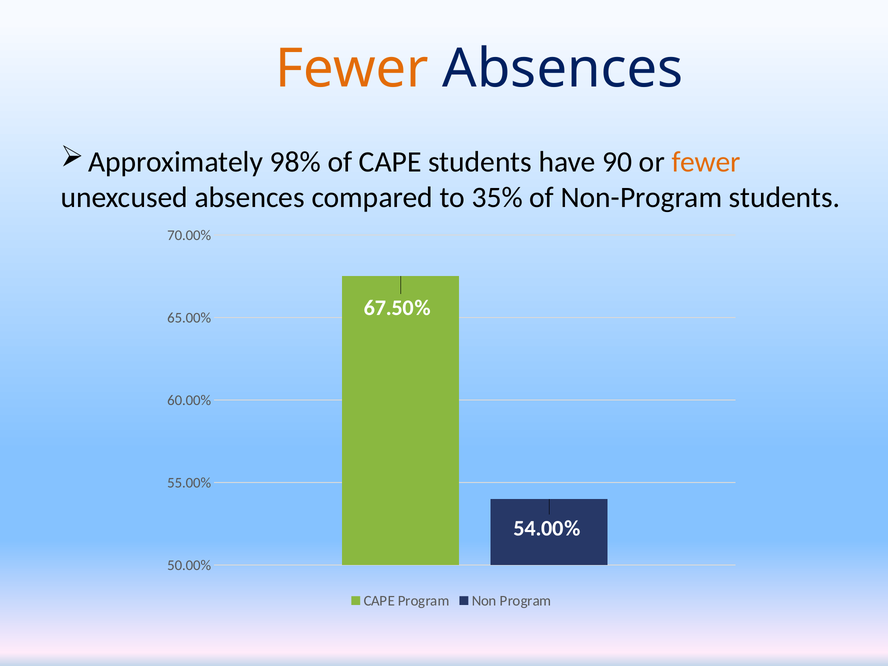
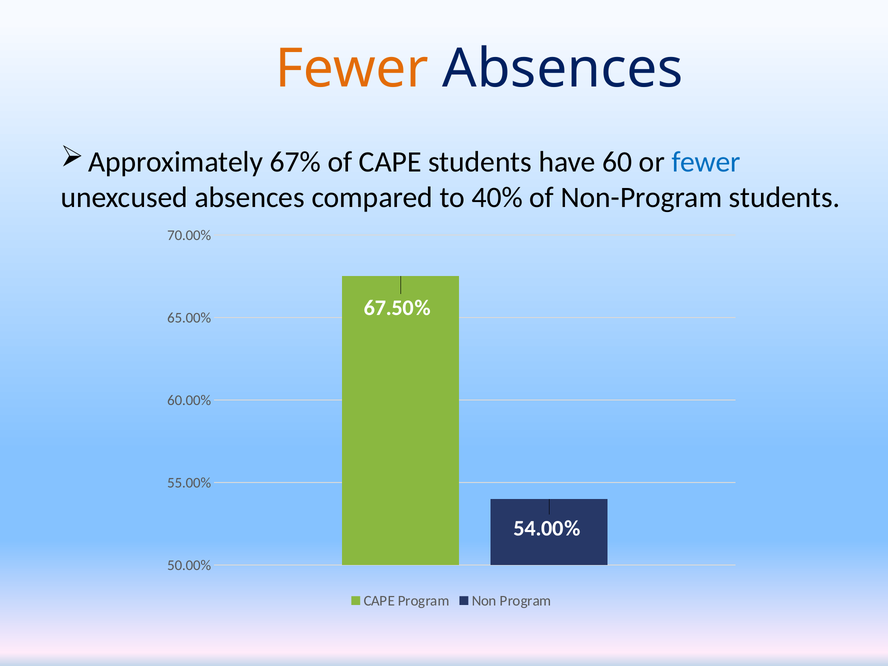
98%: 98% -> 67%
90: 90 -> 60
fewer at (706, 162) colour: orange -> blue
35%: 35% -> 40%
